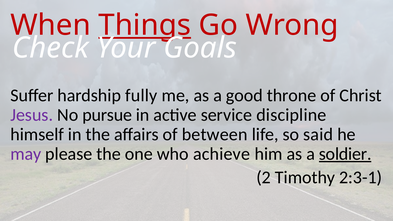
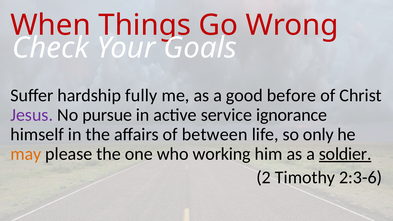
Things underline: present -> none
throne: throne -> before
discipline: discipline -> ignorance
said: said -> only
may colour: purple -> orange
achieve: achieve -> working
2:3-1: 2:3-1 -> 2:3-6
